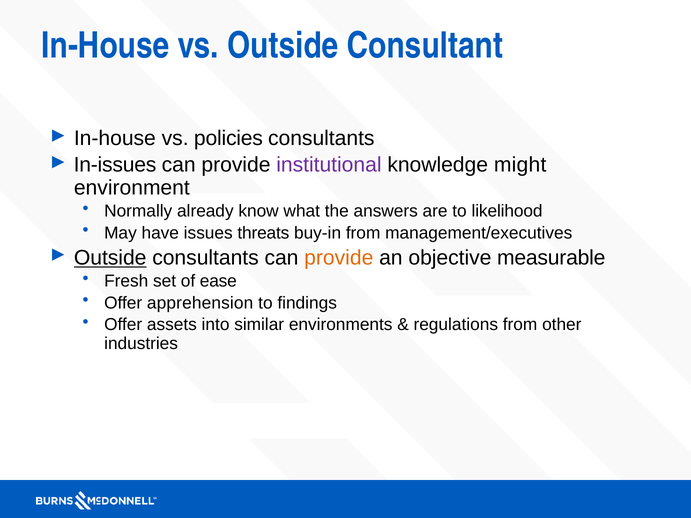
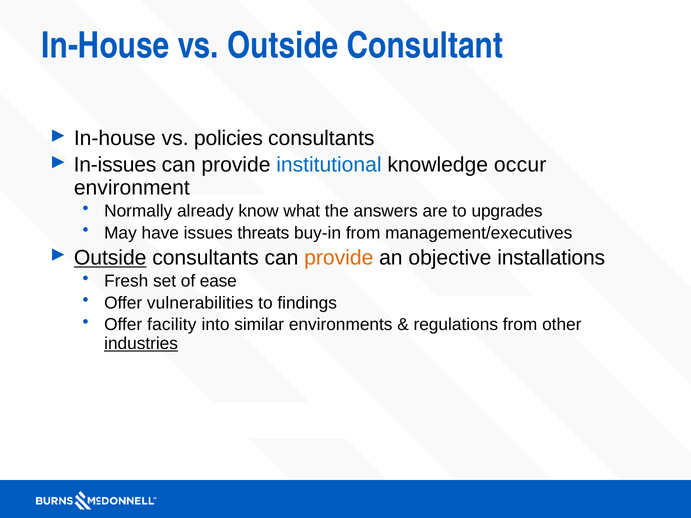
institutional colour: purple -> blue
might: might -> occur
likelihood: likelihood -> upgrades
measurable: measurable -> installations
apprehension: apprehension -> vulnerabilities
assets: assets -> facility
industries underline: none -> present
